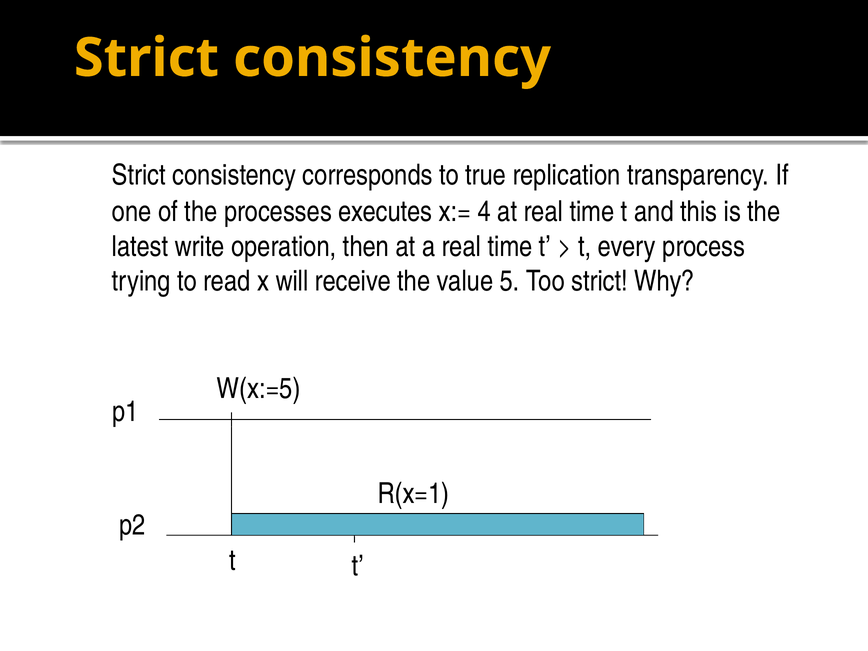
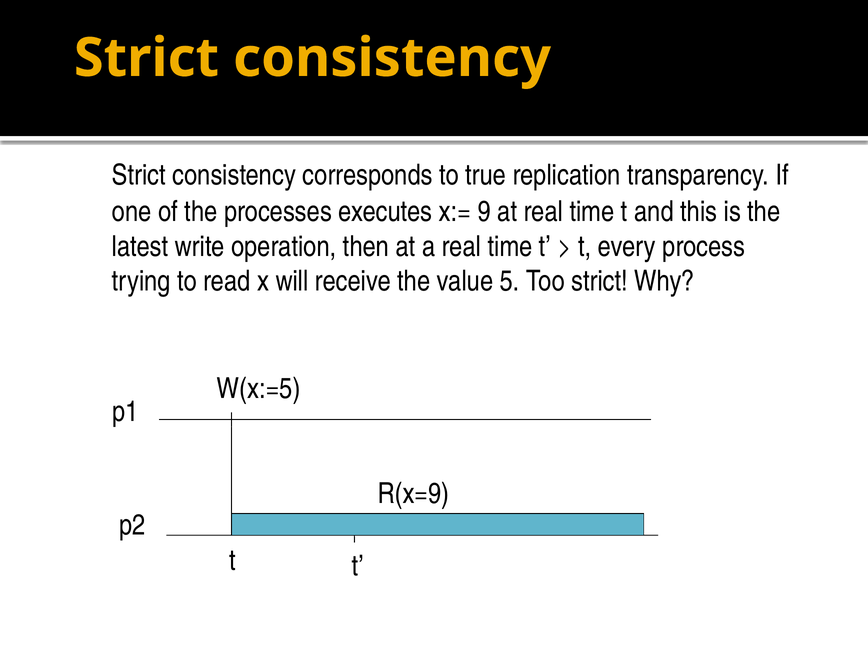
4: 4 -> 9
R(x=1: R(x=1 -> R(x=9
